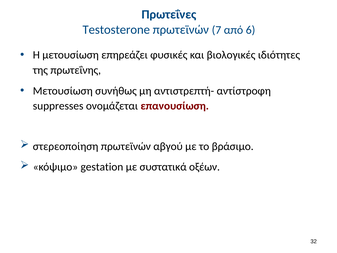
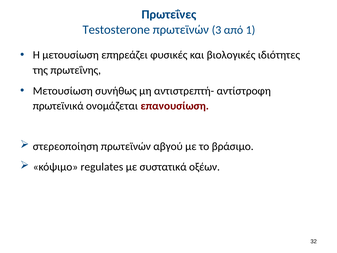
7: 7 -> 3
6: 6 -> 1
suppresses: suppresses -> πρωτεϊνικά
gestation: gestation -> regulates
